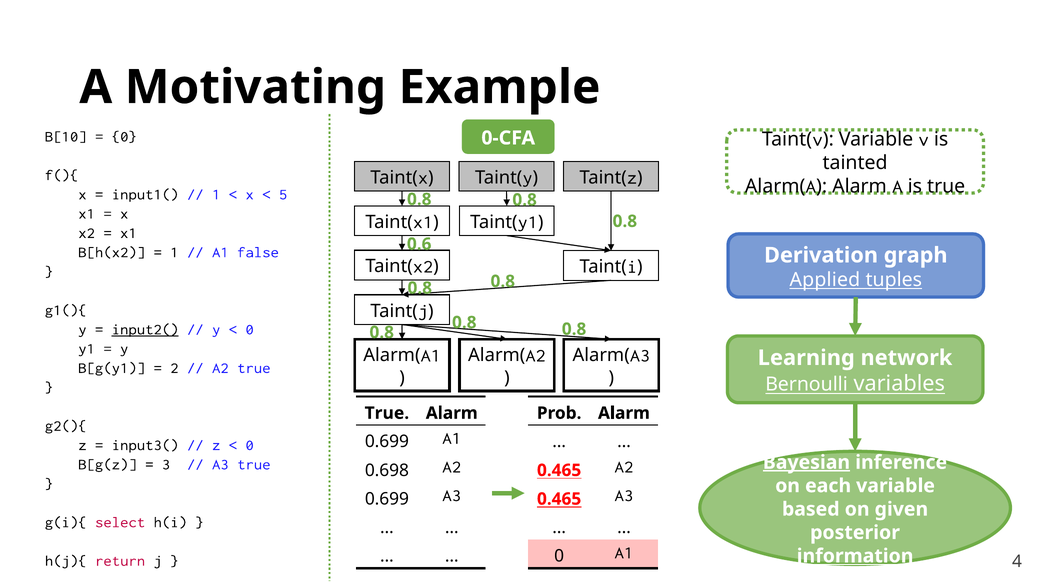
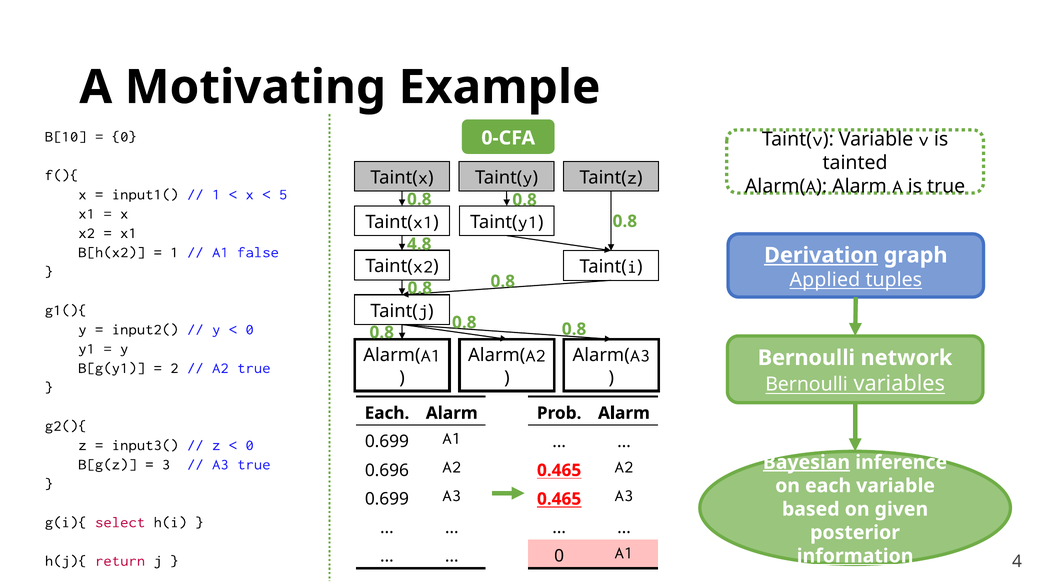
0.6: 0.6 -> 4.8
Derivation underline: none -> present
input2( underline: present -> none
Learning at (806, 358): Learning -> Bernoulli
True at (387, 413): True -> Each
0.698: 0.698 -> 0.696
